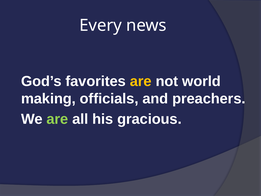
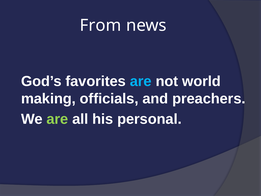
Every: Every -> From
are at (141, 81) colour: yellow -> light blue
gracious: gracious -> personal
